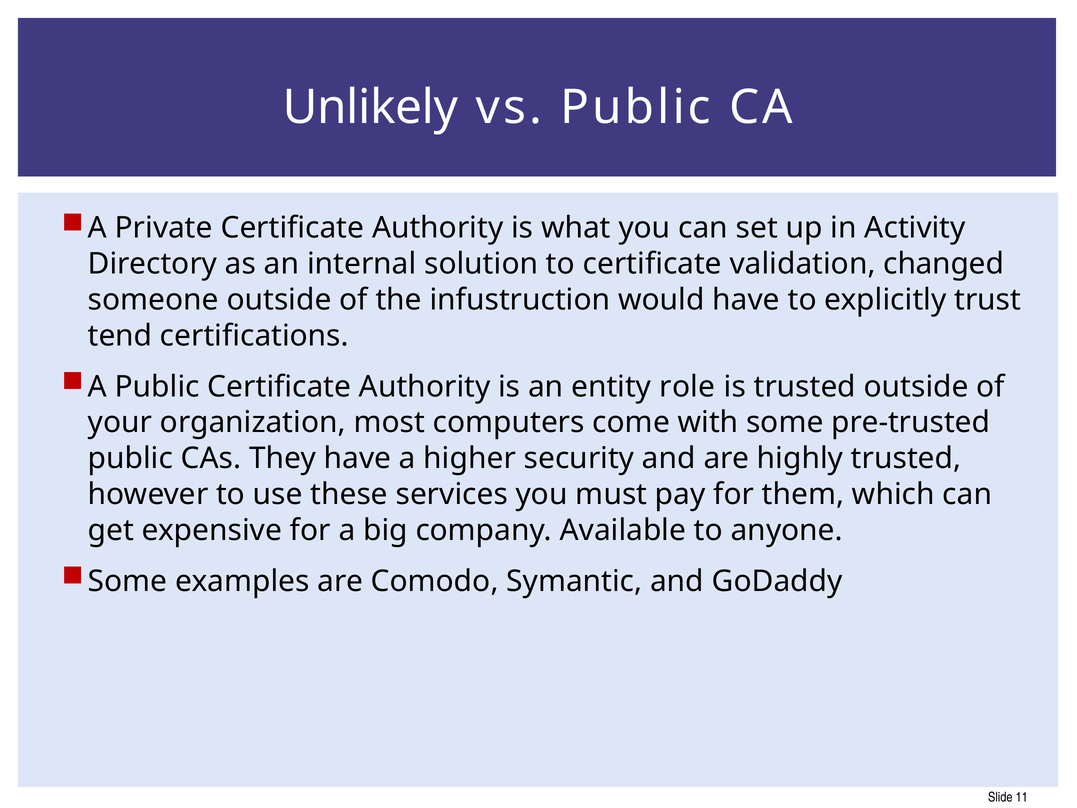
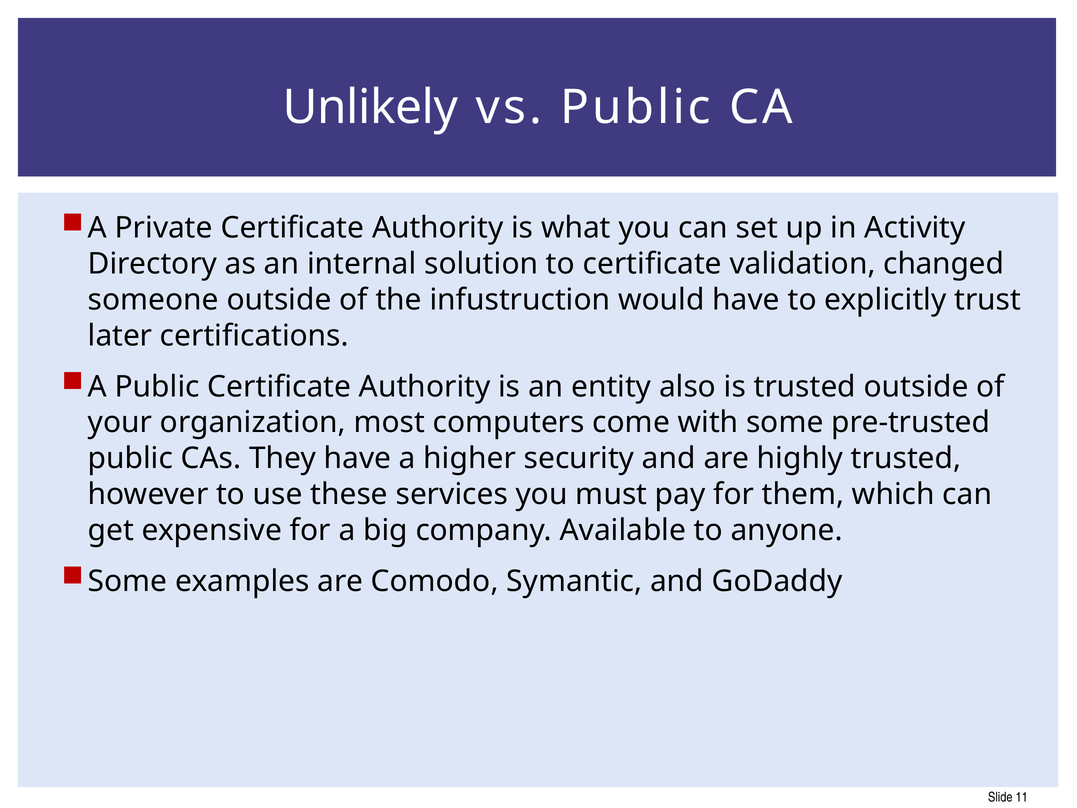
tend: tend -> later
role: role -> also
